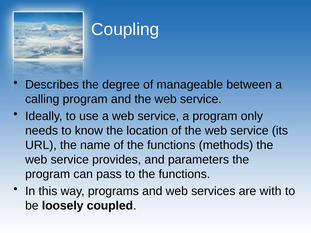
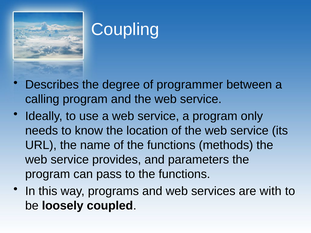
manageable: manageable -> programmer
